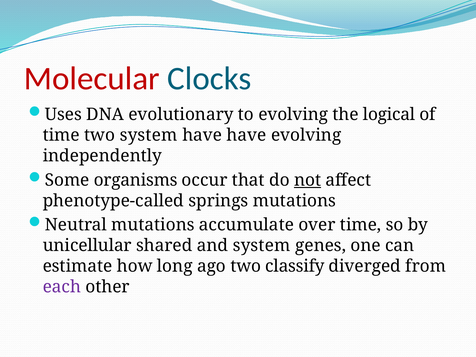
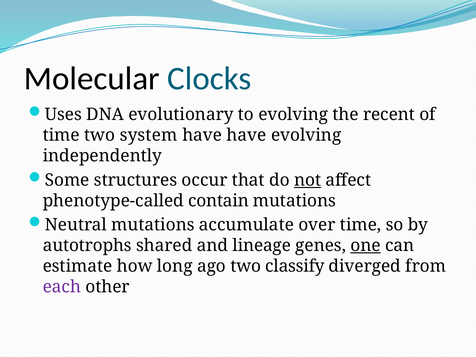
Molecular colour: red -> black
logical: logical -> recent
organisms: organisms -> structures
springs: springs -> contain
unicellular: unicellular -> autotrophs
and system: system -> lineage
one underline: none -> present
